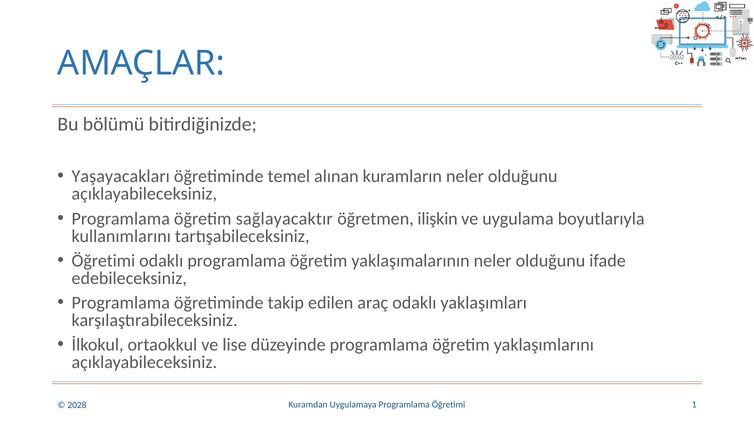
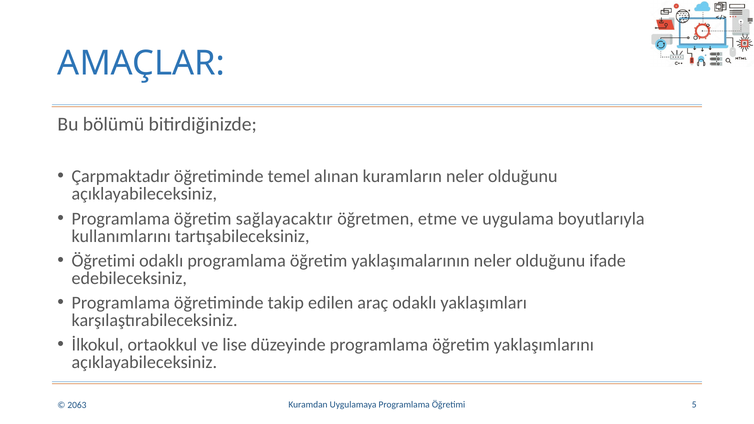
Yaşayacakları: Yaşayacakları -> Çarpmaktadır
ilişkin: ilişkin -> etme
1: 1 -> 5
2028: 2028 -> 2063
